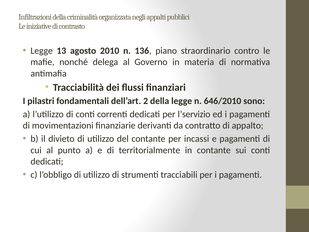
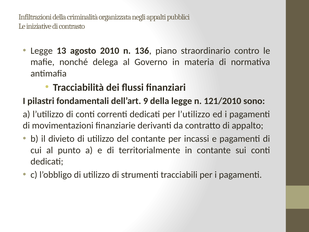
2: 2 -> 9
646/2010: 646/2010 -> 121/2010
per l’servizio: l’servizio -> l’utilizzo
